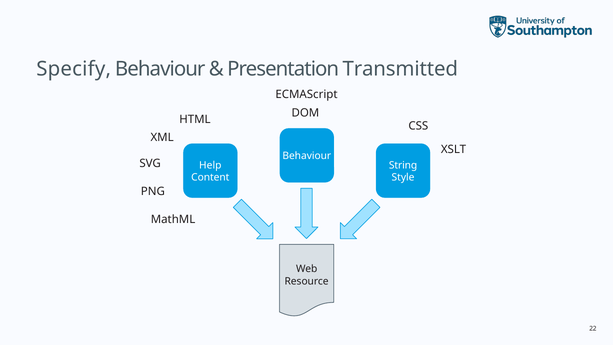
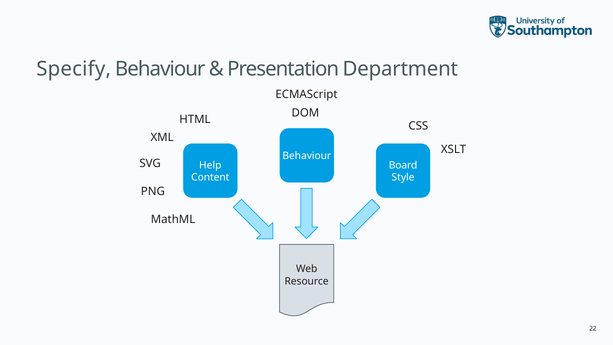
Transmitted: Transmitted -> Department
String: String -> Board
